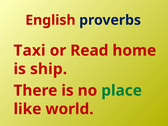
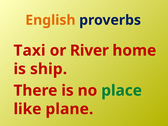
English colour: red -> orange
Read: Read -> River
world: world -> plane
